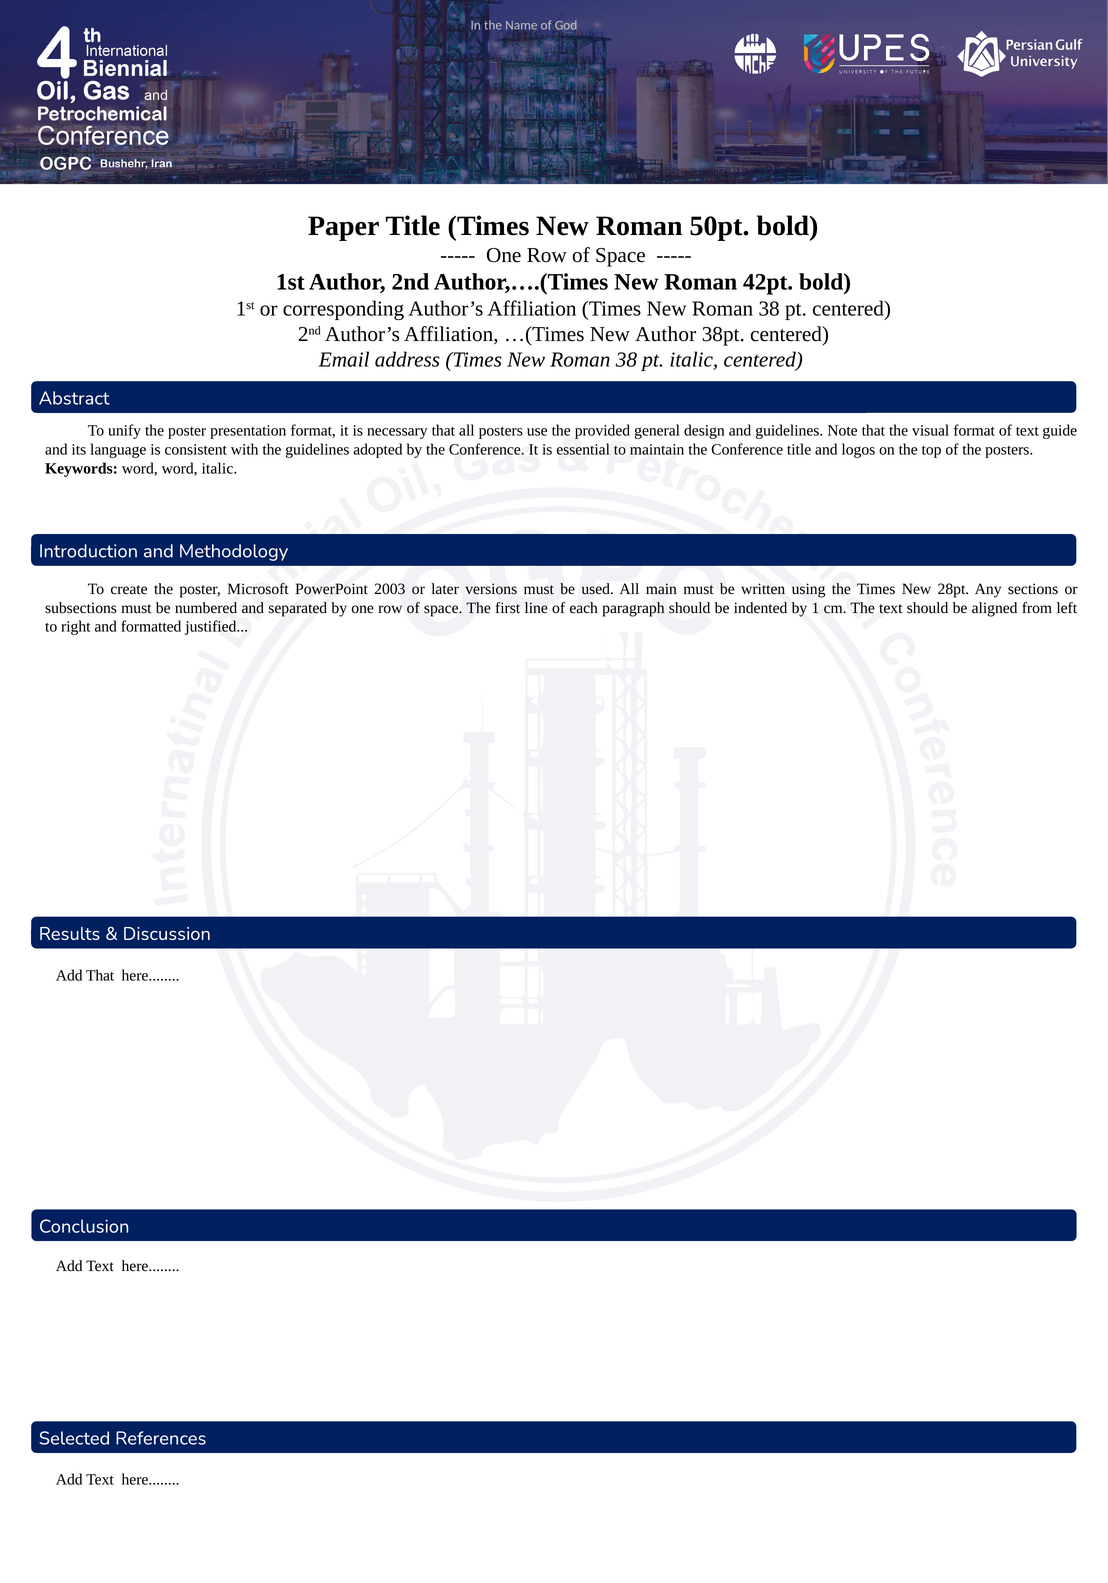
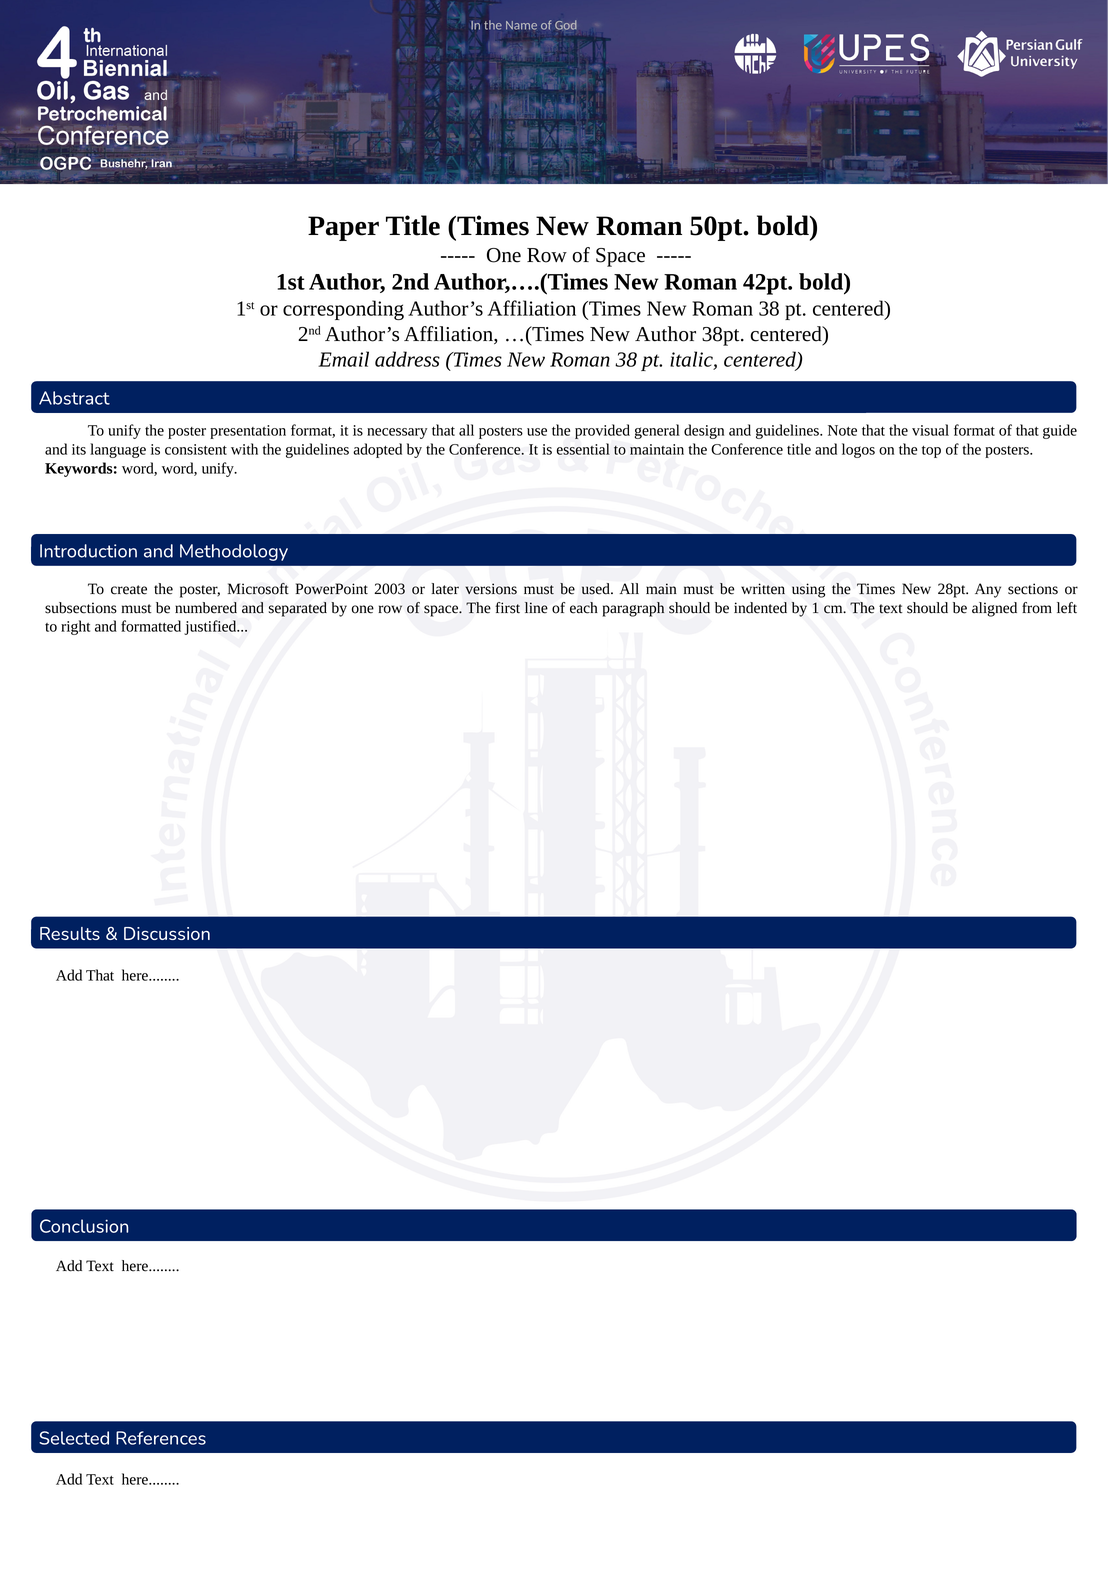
of text: text -> that
word italic: italic -> unify
